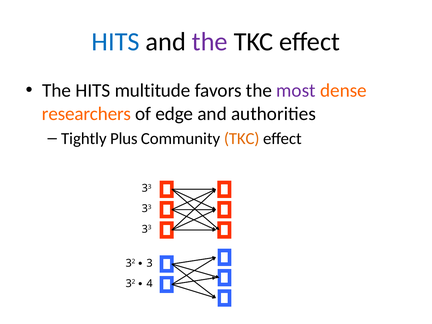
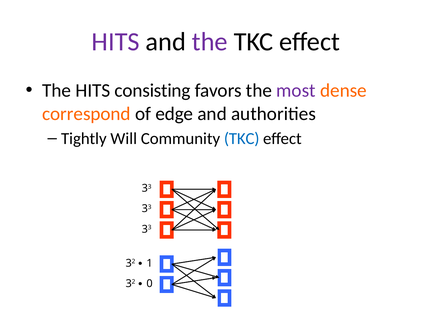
HITS at (116, 42) colour: blue -> purple
multitude: multitude -> consisting
researchers: researchers -> correspond
Plus: Plus -> Will
TKC at (242, 138) colour: orange -> blue
3: 3 -> 1
4: 4 -> 0
